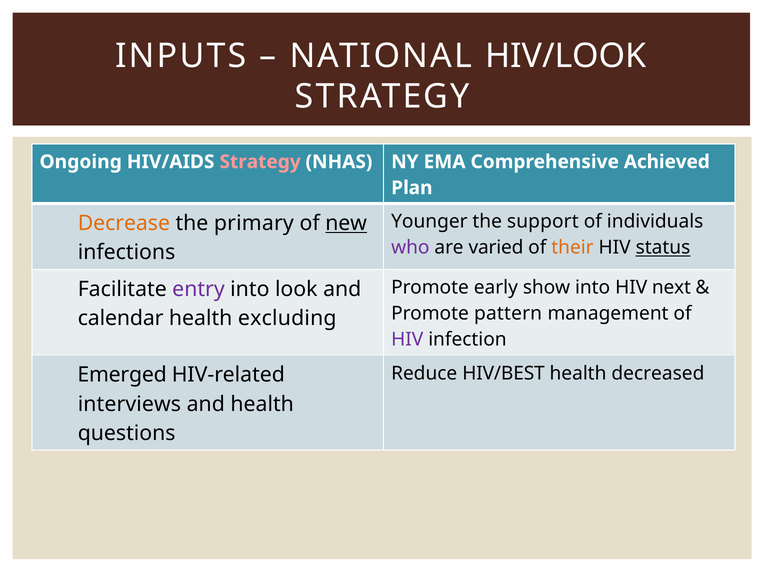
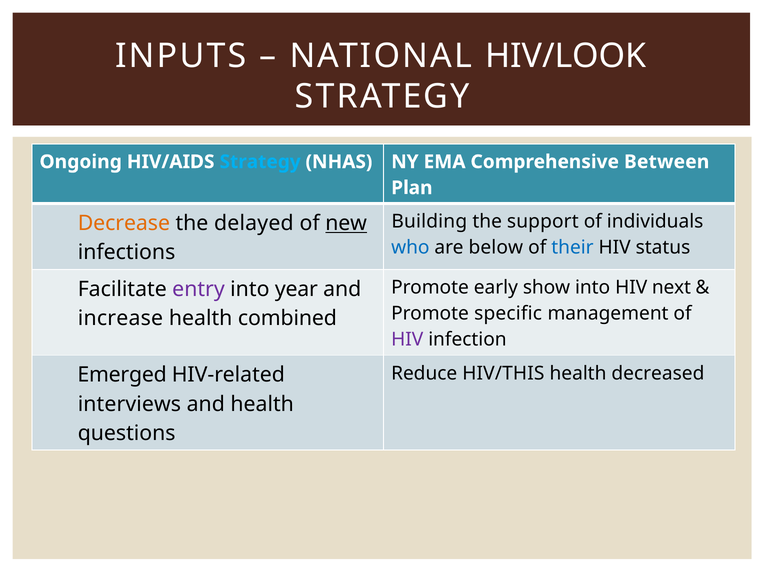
Strategy at (260, 162) colour: pink -> light blue
Achieved: Achieved -> Between
Younger: Younger -> Building
primary: primary -> delayed
who colour: purple -> blue
varied: varied -> below
their colour: orange -> blue
status underline: present -> none
look: look -> year
pattern: pattern -> specific
calendar: calendar -> increase
excluding: excluding -> combined
HIV/BEST: HIV/BEST -> HIV/THIS
